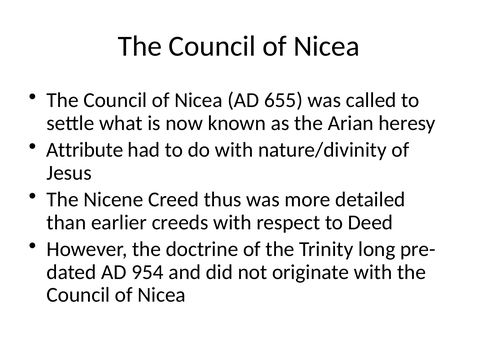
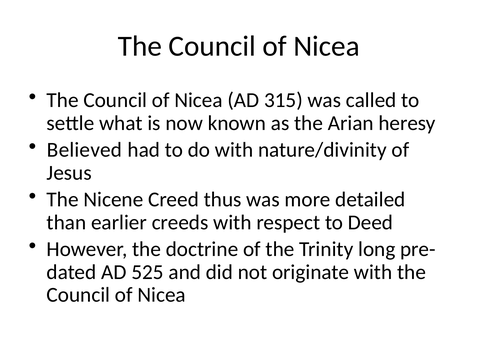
655: 655 -> 315
Attribute: Attribute -> Believed
954: 954 -> 525
